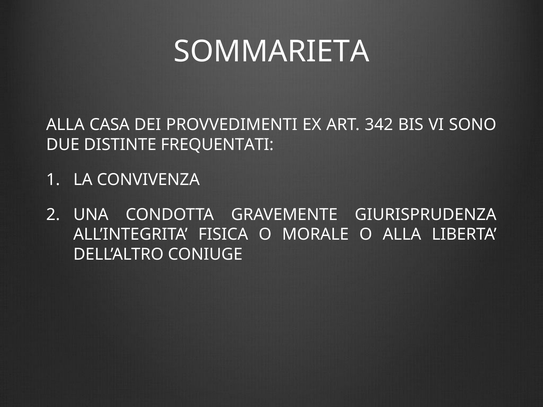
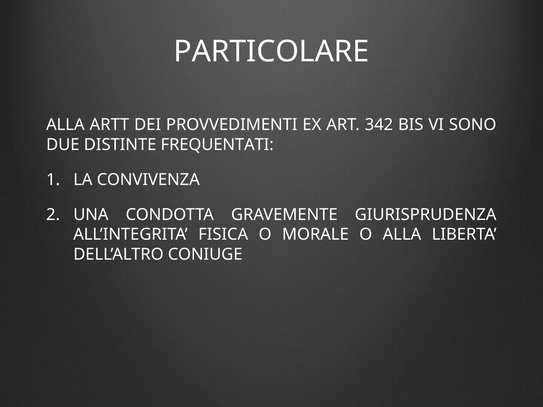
SOMMARIETA: SOMMARIETA -> PARTICOLARE
CASA: CASA -> ARTT
